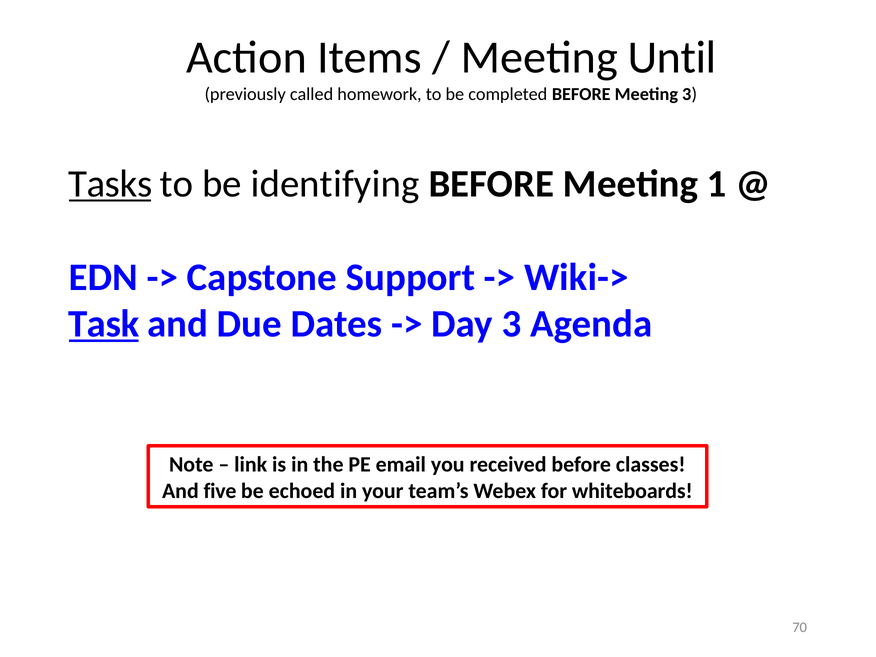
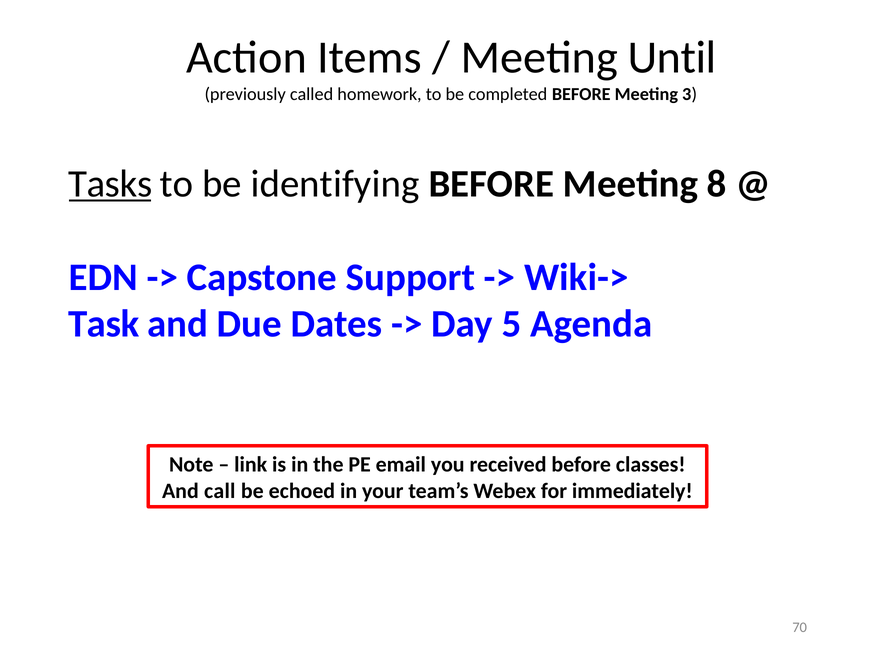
1: 1 -> 8
Task underline: present -> none
Day 3: 3 -> 5
five: five -> call
whiteboards: whiteboards -> immediately
